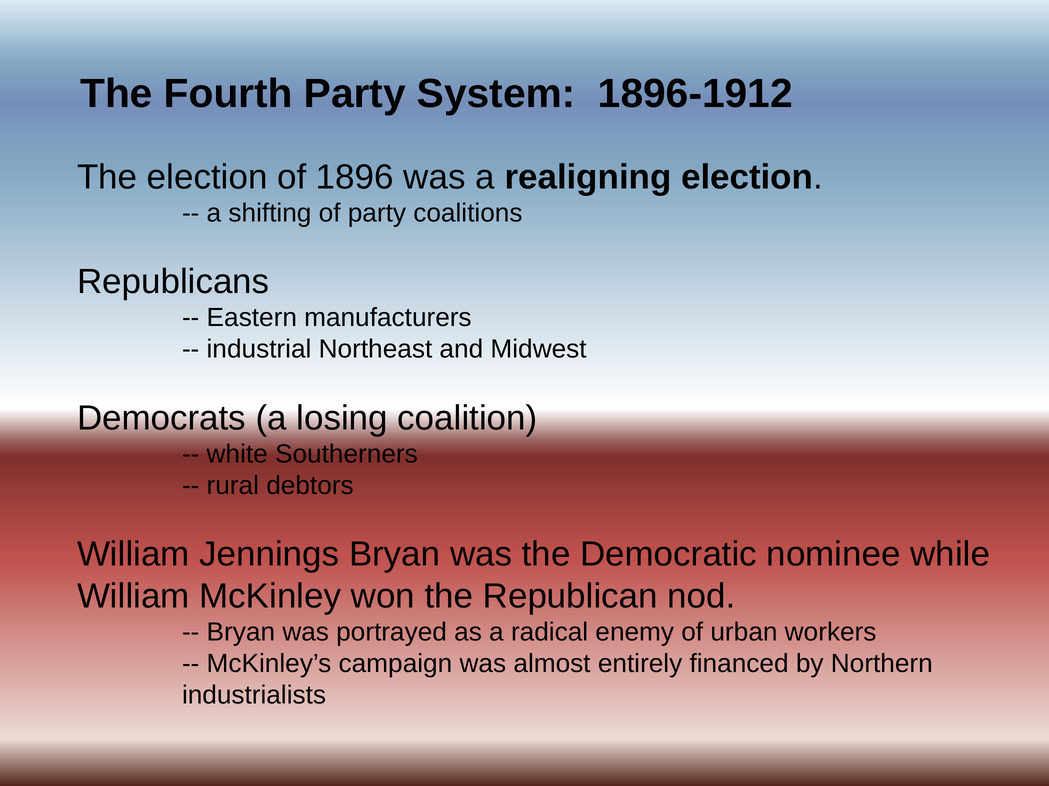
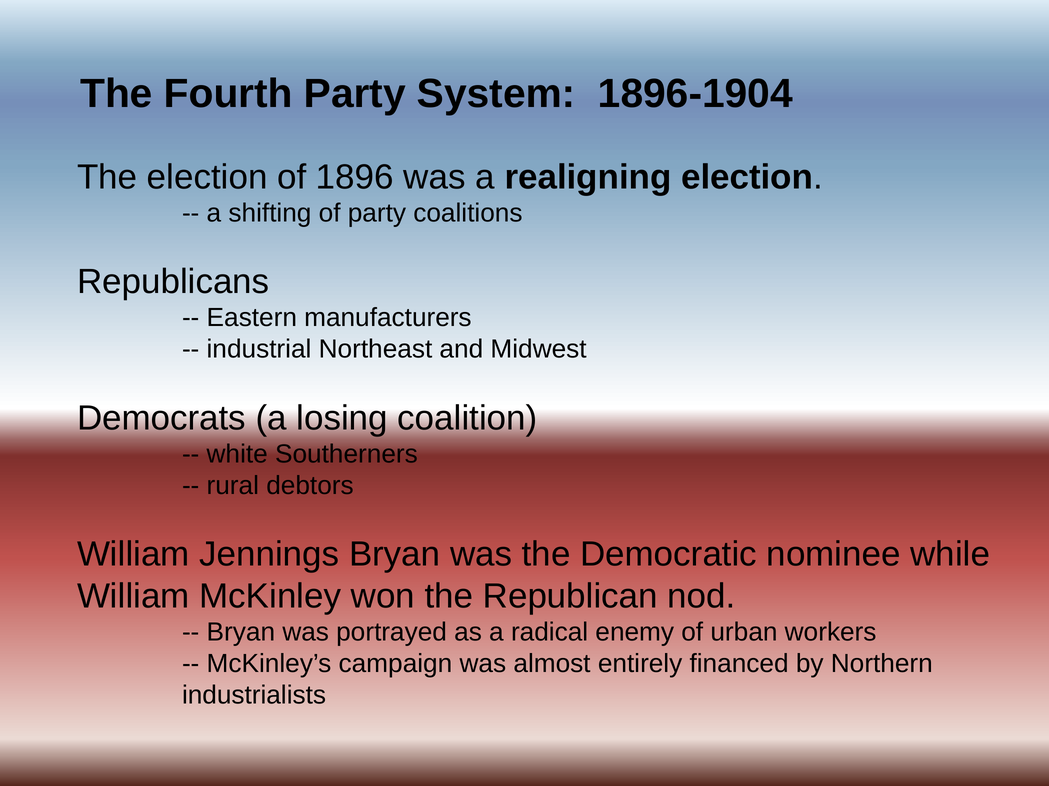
1896-1912: 1896-1912 -> 1896-1904
